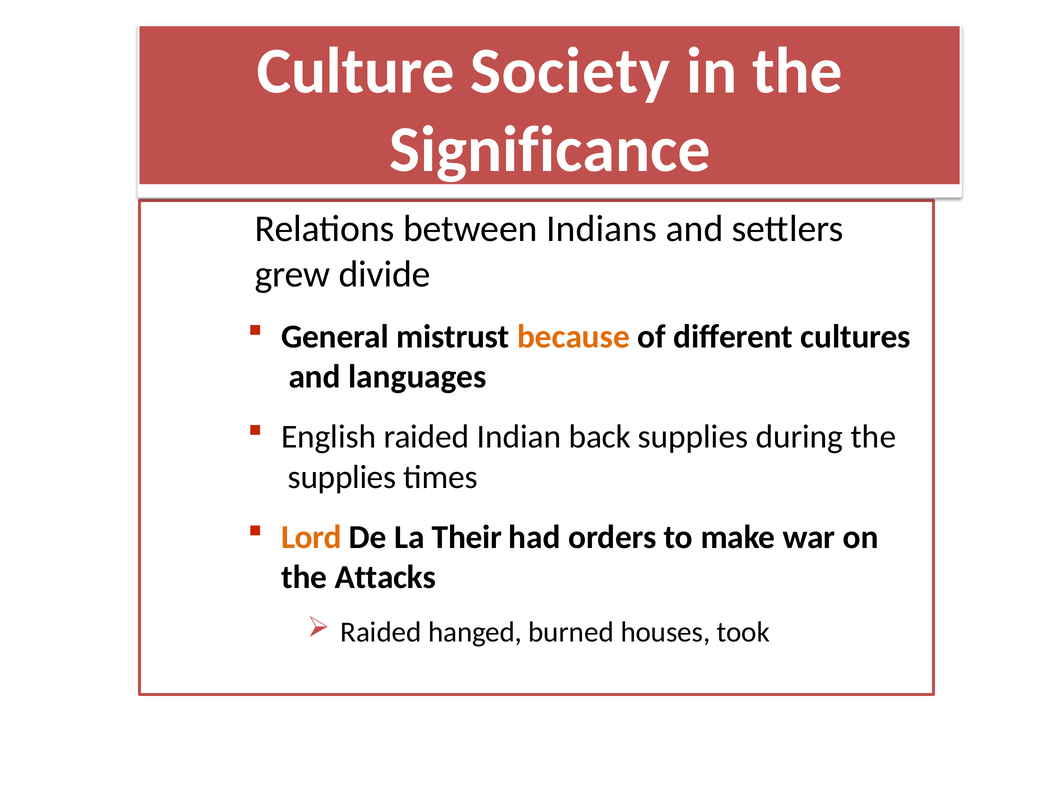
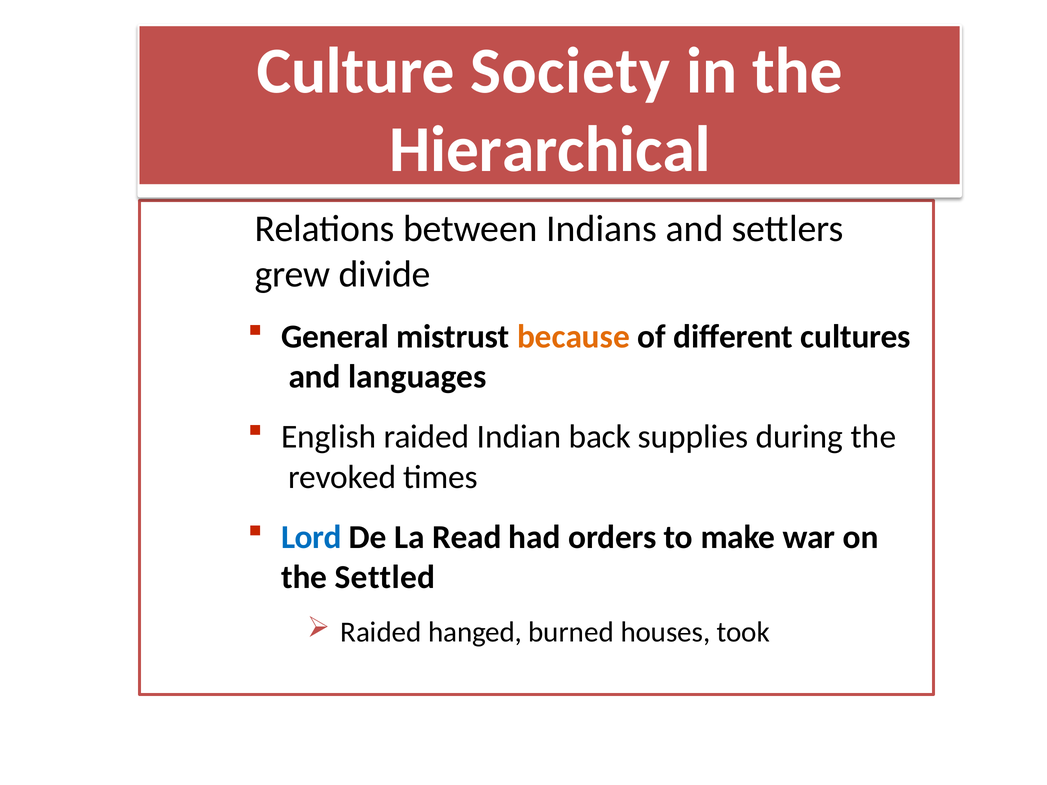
Significance: Significance -> Hierarchical
supplies at (342, 477): supplies -> revoked
Lord colour: orange -> blue
Their: Their -> Read
Attacks: Attacks -> Settled
